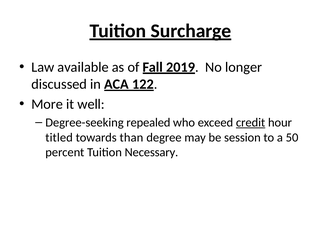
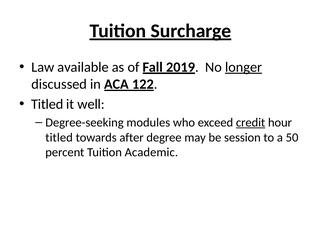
longer underline: none -> present
More at (47, 104): More -> Titled
repealed: repealed -> modules
than: than -> after
Necessary: Necessary -> Academic
